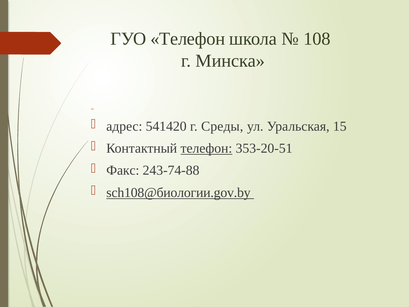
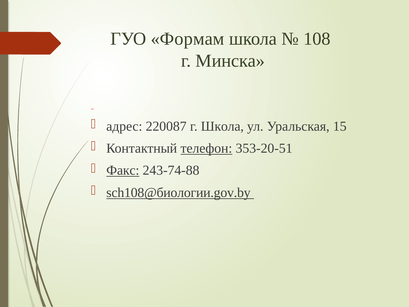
ГУО Телефон: Телефон -> Формам
541420: 541420 -> 220087
г Среды: Среды -> Школа
Факс underline: none -> present
